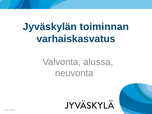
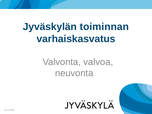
alussa: alussa -> valvoa
